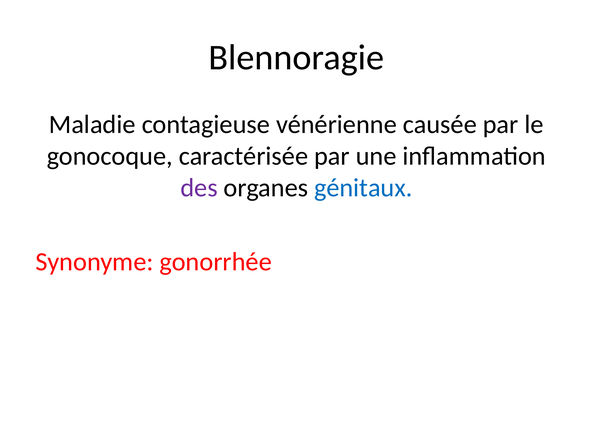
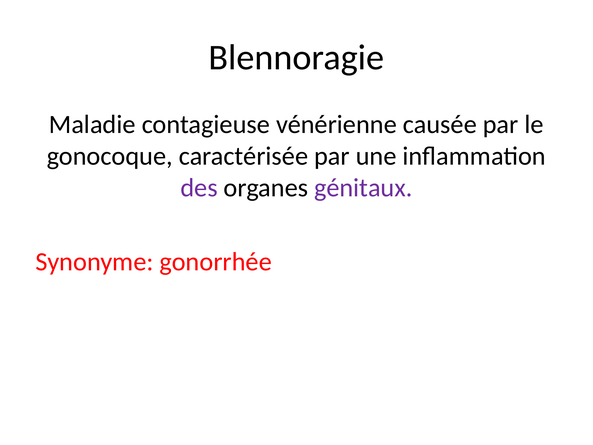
génitaux colour: blue -> purple
